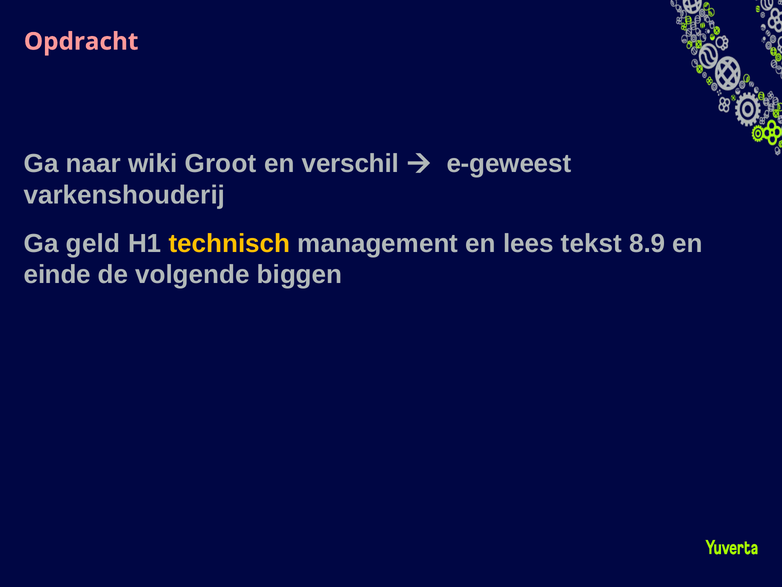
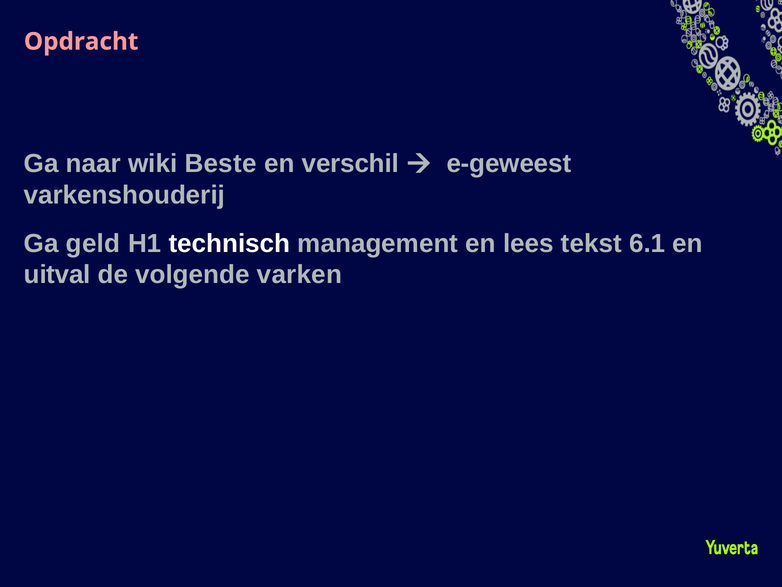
Groot: Groot -> Beste
technisch colour: yellow -> white
8.9: 8.9 -> 6.1
einde: einde -> uitval
biggen: biggen -> varken
